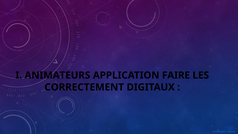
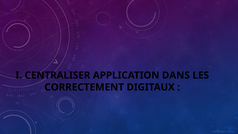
ANIMATEURS: ANIMATEURS -> CENTRALISER
FAIRE: FAIRE -> DANS
